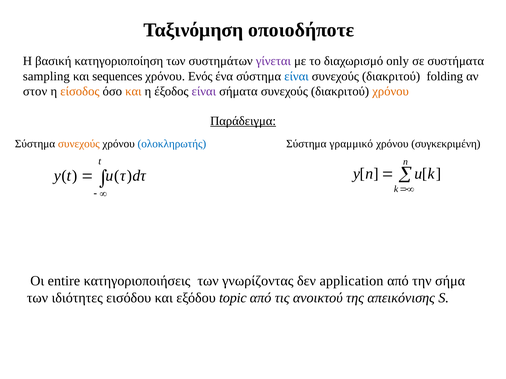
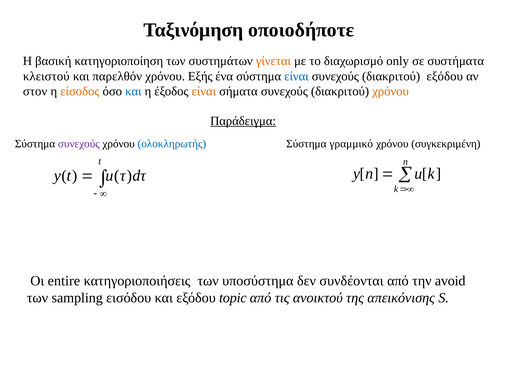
γίνεται colour: purple -> orange
sampling: sampling -> κλειστού
sequences: sequences -> παρελθόν
Ενός: Ενός -> Εξής
διακριτού folding: folding -> εξόδου
και at (133, 92) colour: orange -> blue
είναι at (204, 92) colour: purple -> orange
συνεχούς at (79, 144) colour: orange -> purple
γνωρίζοντας: γνωρίζοντας -> υποσύστημα
application: application -> συνδέονται
σήμα: σήμα -> avoid
ιδιότητες: ιδιότητες -> sampling
